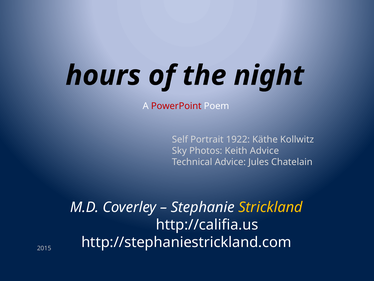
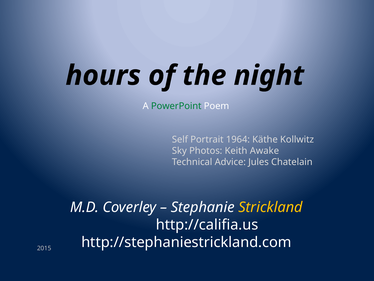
PowerPoint colour: red -> green
1922: 1922 -> 1964
Keith Advice: Advice -> Awake
